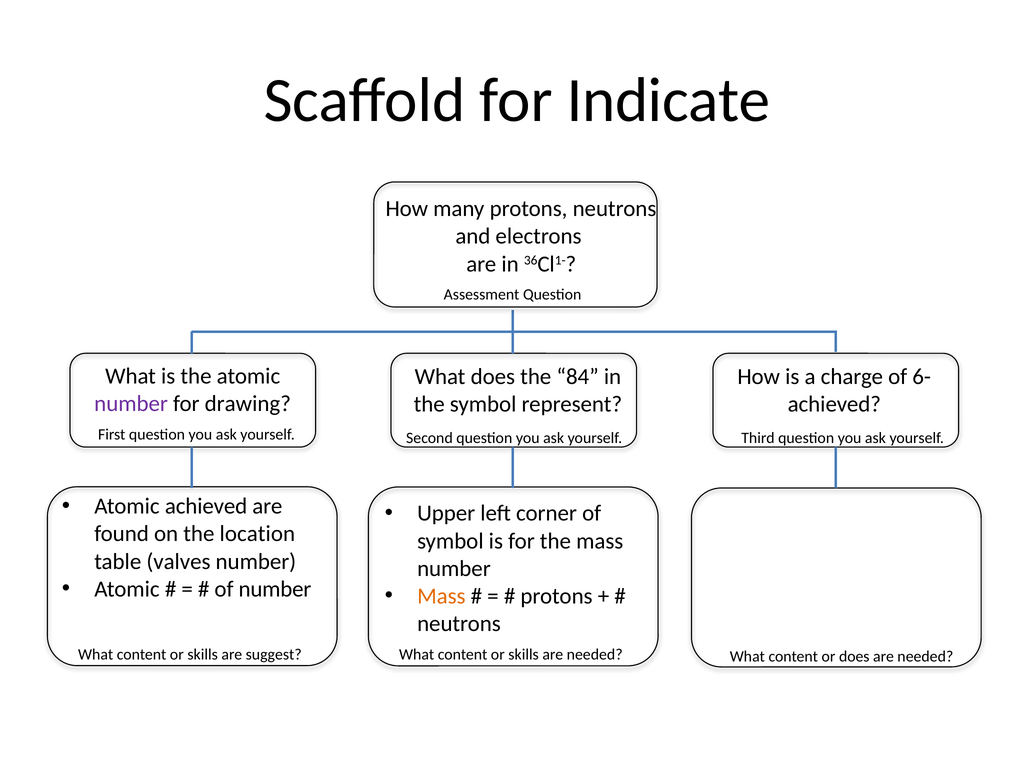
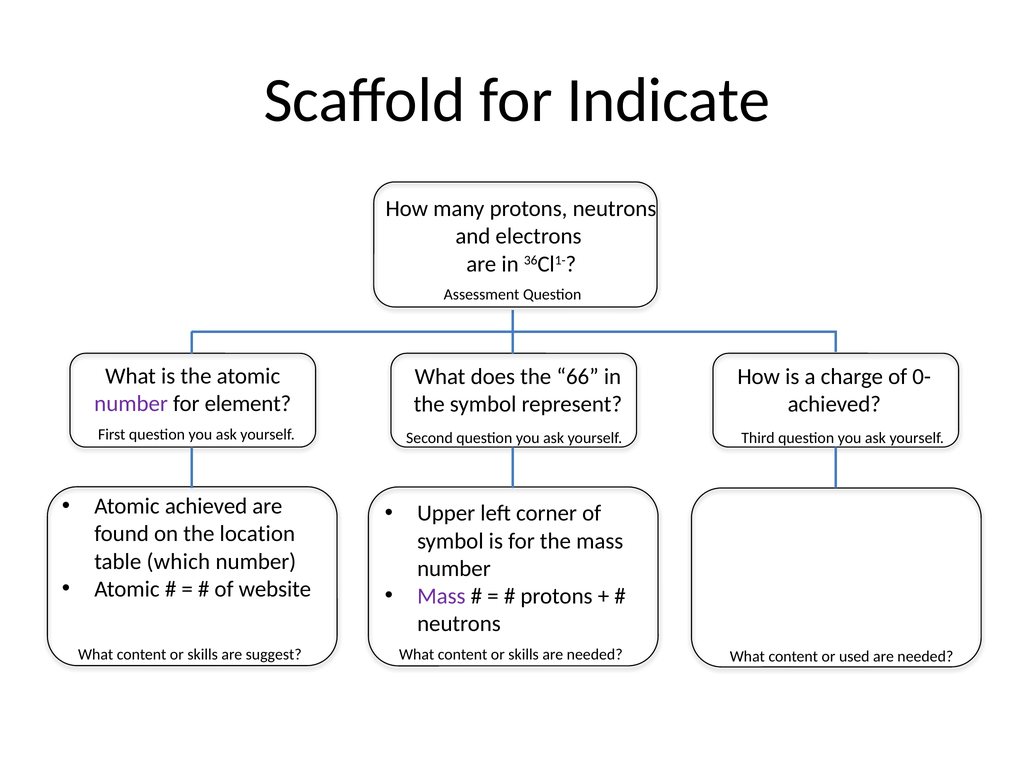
84: 84 -> 66
6-: 6- -> 0-
drawing: drawing -> element
valves: valves -> which
of number: number -> website
Mass at (441, 596) colour: orange -> purple
or does: does -> used
